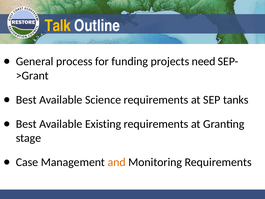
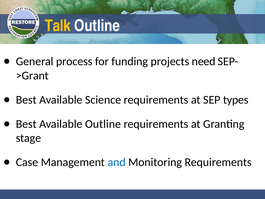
tanks: tanks -> types
Available Existing: Existing -> Outline
and colour: orange -> blue
